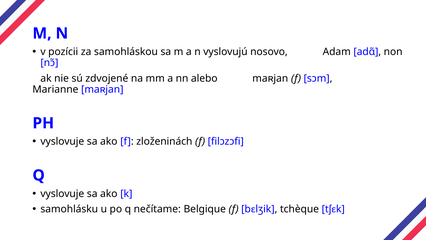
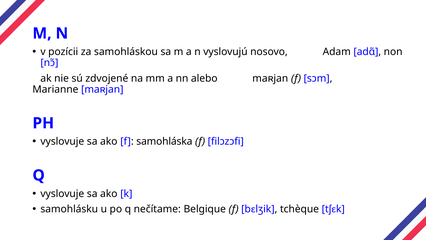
zloženinách: zloženinách -> samohláska
